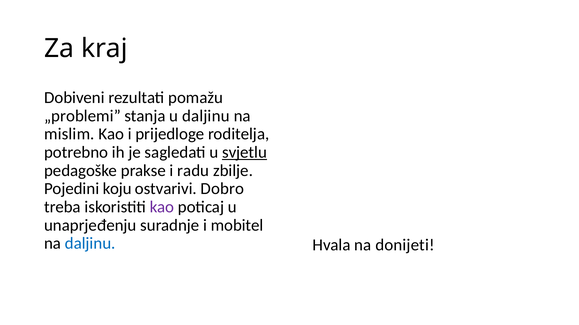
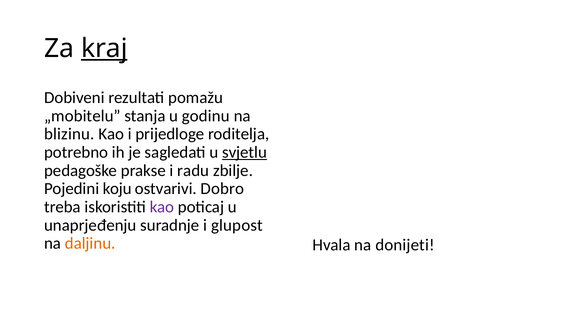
kraj underline: none -> present
„problemi: „problemi -> „mobitelu
u daljinu: daljinu -> godinu
mislim: mislim -> blizinu
mobitel: mobitel -> glupost
daljinu at (90, 244) colour: blue -> orange
